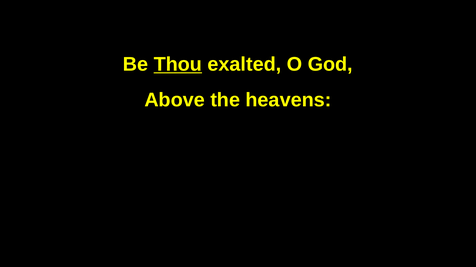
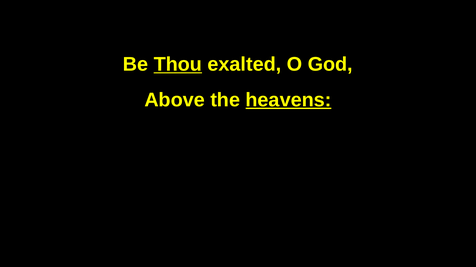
heavens underline: none -> present
